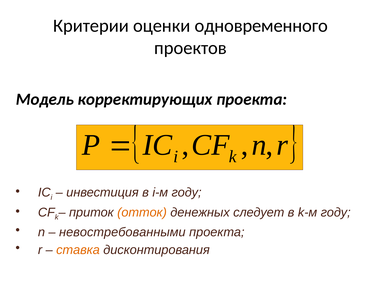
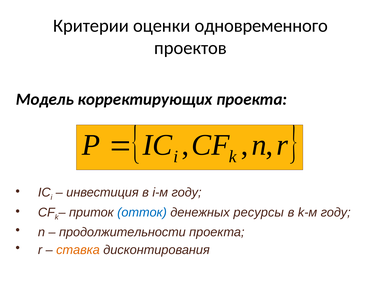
отток colour: orange -> blue
следует: следует -> ресурсы
невостребованными: невостребованными -> продолжительности
